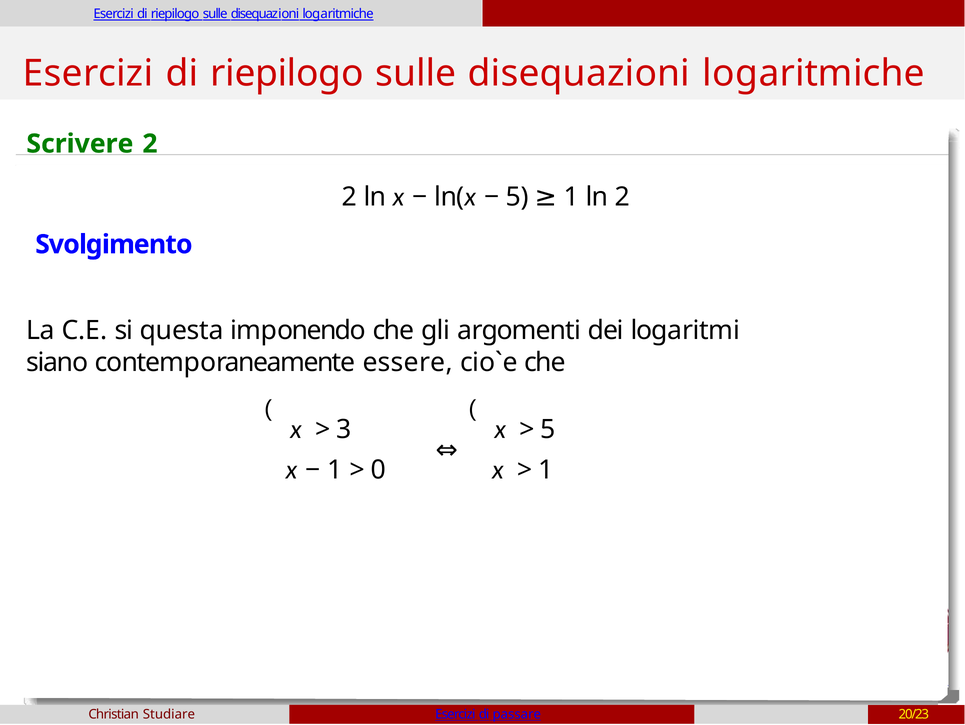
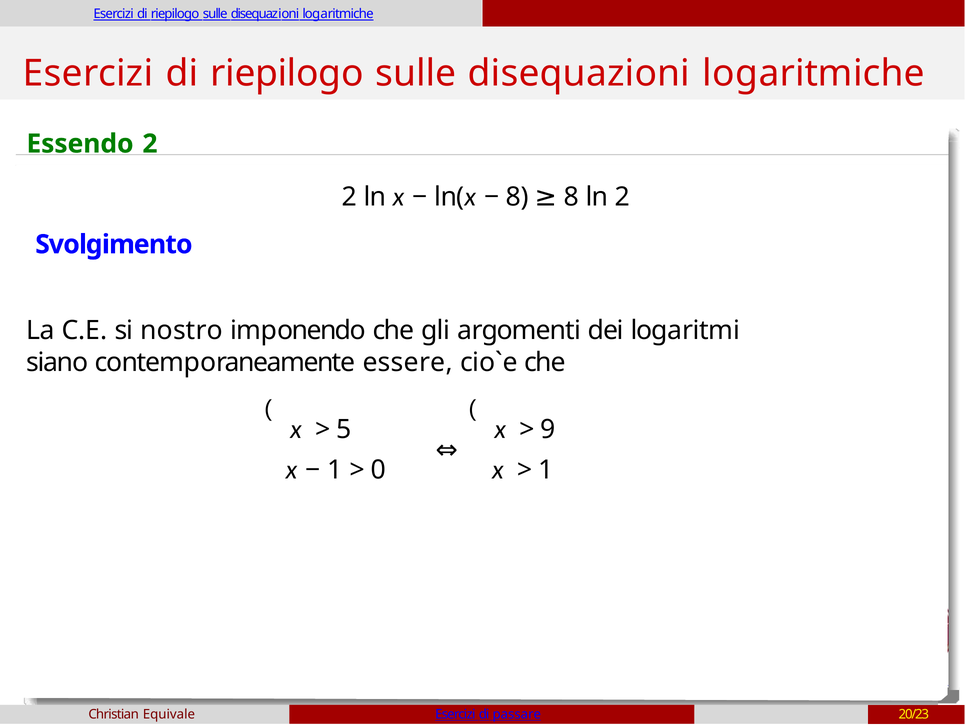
Scrivere: Scrivere -> Essendo
5 at (517, 197): 5 -> 8
1 at (572, 197): 1 -> 8
questa: questa -> nostro
3: 3 -> 5
5 at (548, 429): 5 -> 9
Studiare: Studiare -> Equivale
